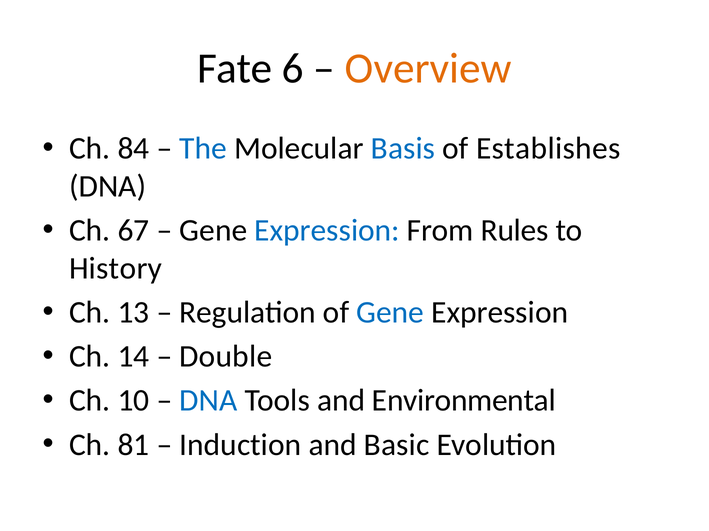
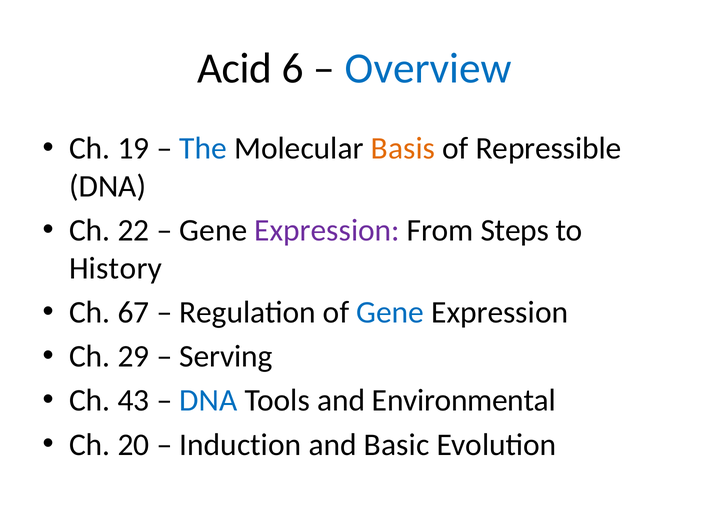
Fate: Fate -> Acid
Overview colour: orange -> blue
84: 84 -> 19
Basis colour: blue -> orange
Establishes: Establishes -> Repressible
67: 67 -> 22
Expression at (327, 231) colour: blue -> purple
Rules: Rules -> Steps
13: 13 -> 67
14: 14 -> 29
Double: Double -> Serving
10: 10 -> 43
81: 81 -> 20
